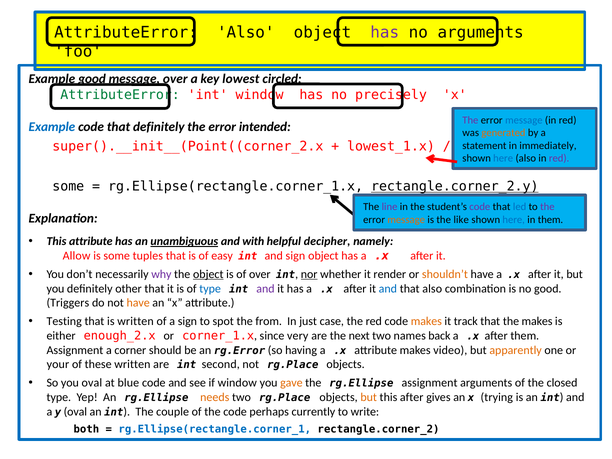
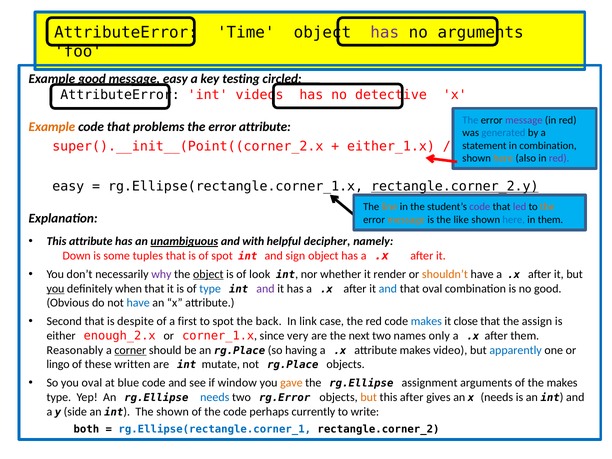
AttributeError Also: Also -> Time
message over: over -> easy
lowest: lowest -> testing
AttributeError at (120, 95) colour: green -> black
int window: window -> videos
precisely: precisely -> detective
The at (470, 120) colour: purple -> blue
message at (524, 120) colour: blue -> purple
Example at (52, 127) colour: blue -> orange
that definitely: definitely -> problems
error intended: intended -> attribute
generated colour: orange -> blue
lowest_1.x: lowest_1.x -> either_1.x
in immediately: immediately -> combination
here at (503, 158) colour: blue -> orange
some at (68, 187): some -> easy
line colour: purple -> orange
led colour: blue -> purple
the at (547, 207) colour: purple -> orange
Allow: Allow -> Down
of easy: easy -> spot
of over: over -> look
nor underline: present -> none
you at (55, 289) underline: none -> present
other: other -> when
that also: also -> oval
Triggers: Triggers -> Obvious
have at (138, 303) colour: orange -> blue
Testing: Testing -> Second
is written: written -> despite
a sign: sign -> first
from: from -> back
just: just -> link
makes at (426, 321) colour: orange -> blue
track: track -> close
the makes: makes -> assign
back: back -> only
Assignment at (75, 350): Assignment -> Reasonably
corner underline: none -> present
an rg.Error: rg.Error -> rg.Place
apparently colour: orange -> blue
your: your -> lingo
second: second -> mutate
the closed: closed -> makes
needs at (215, 397) colour: orange -> blue
two rg.Place: rg.Place -> rg.Error
x trying: trying -> needs
y oval: oval -> side
The couple: couple -> shown
